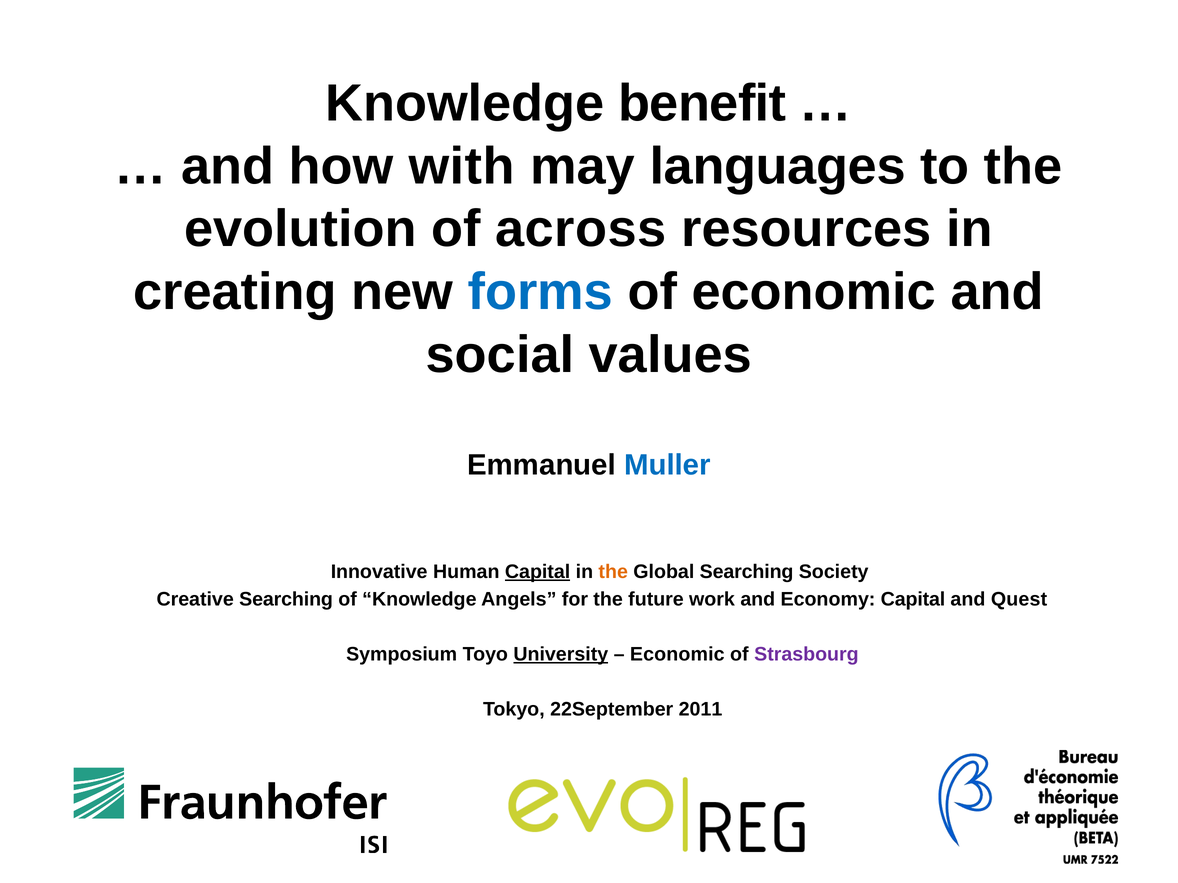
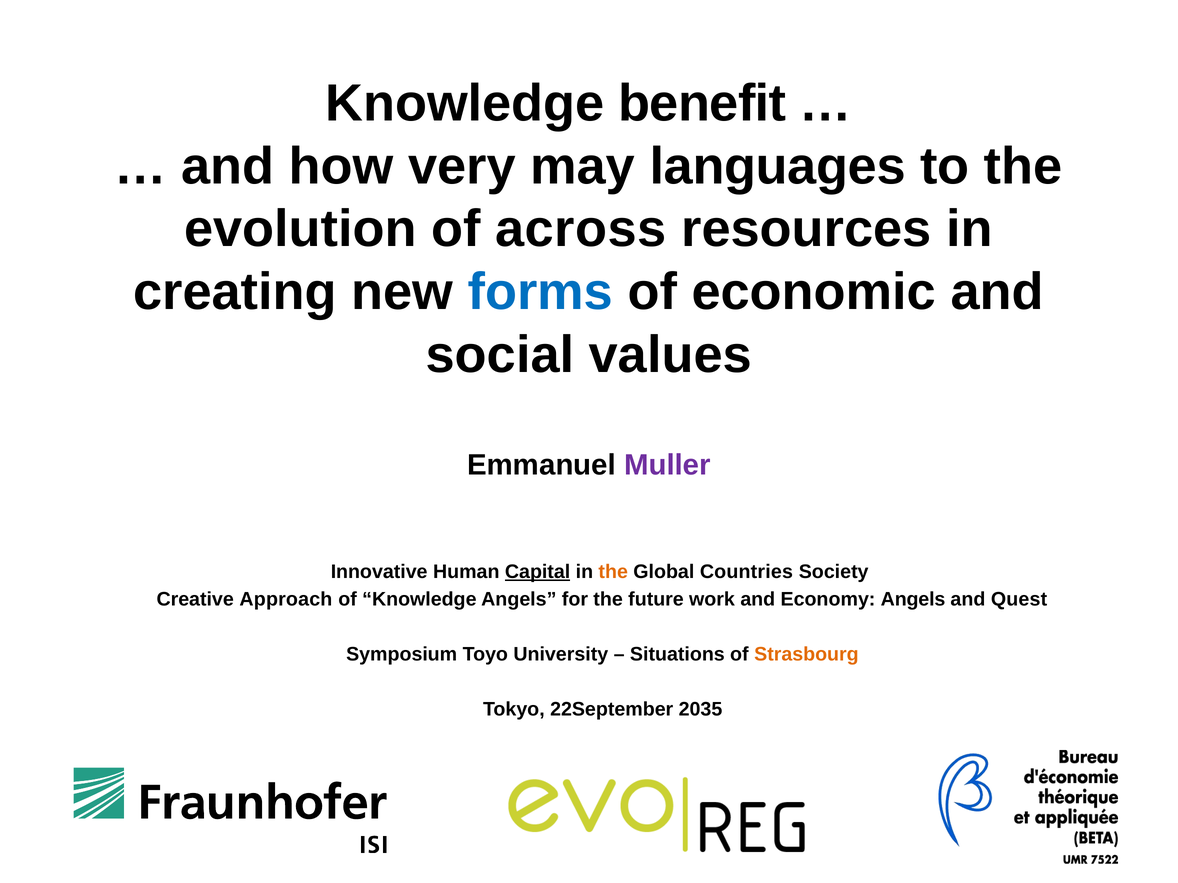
with: with -> very
Muller colour: blue -> purple
Global Searching: Searching -> Countries
Creative Searching: Searching -> Approach
Economy Capital: Capital -> Angels
University underline: present -> none
Economic at (677, 655): Economic -> Situations
Strasbourg colour: purple -> orange
2011: 2011 -> 2035
